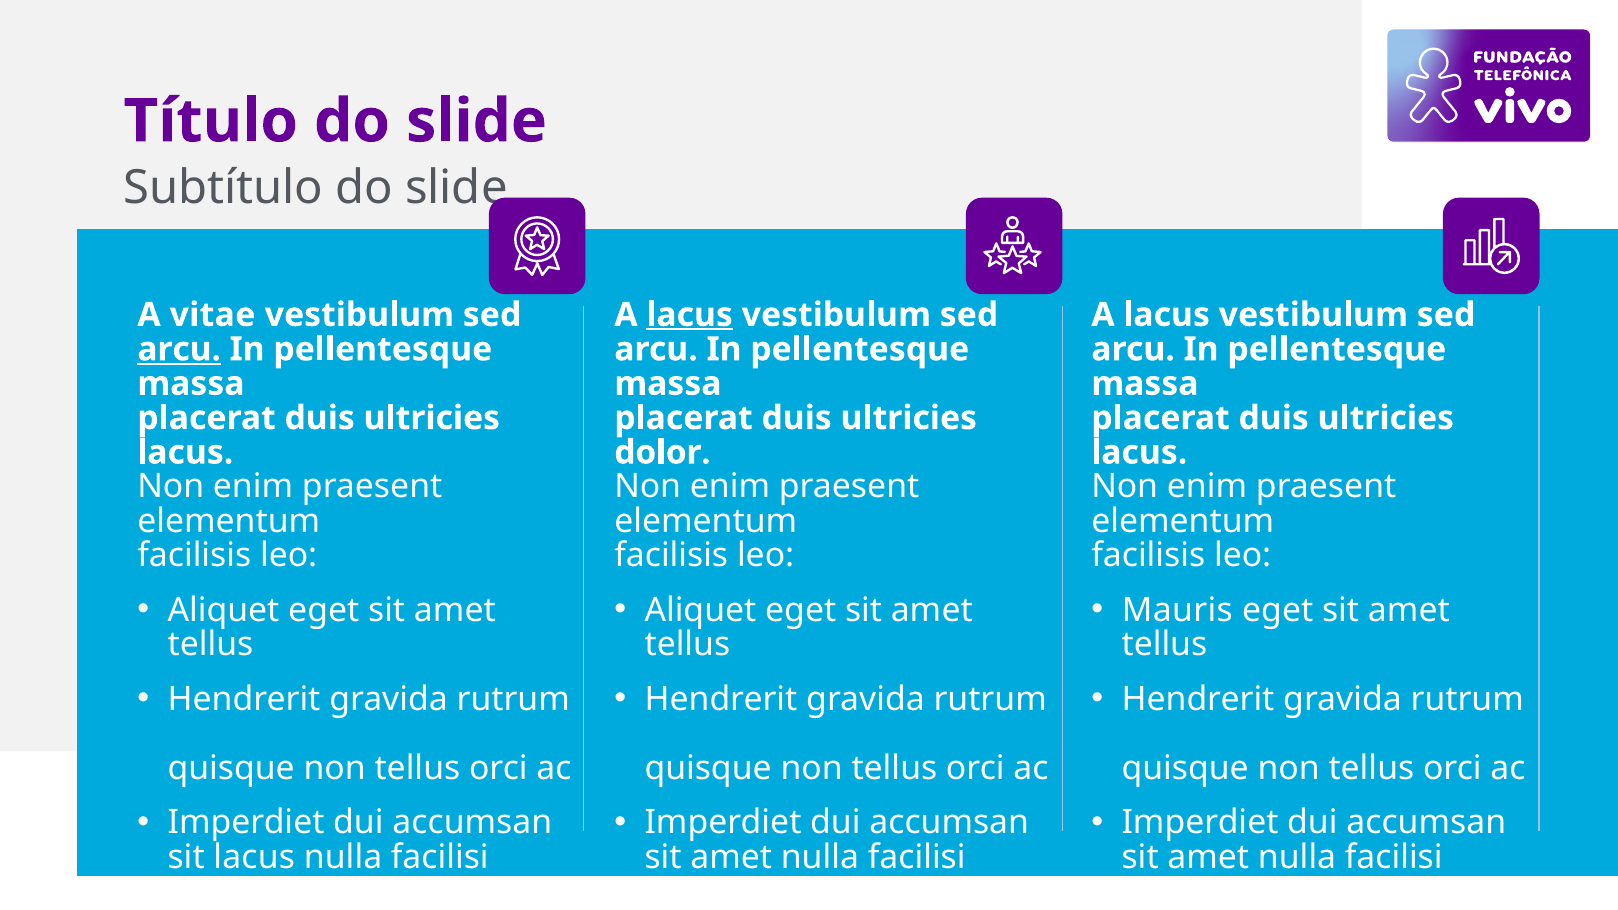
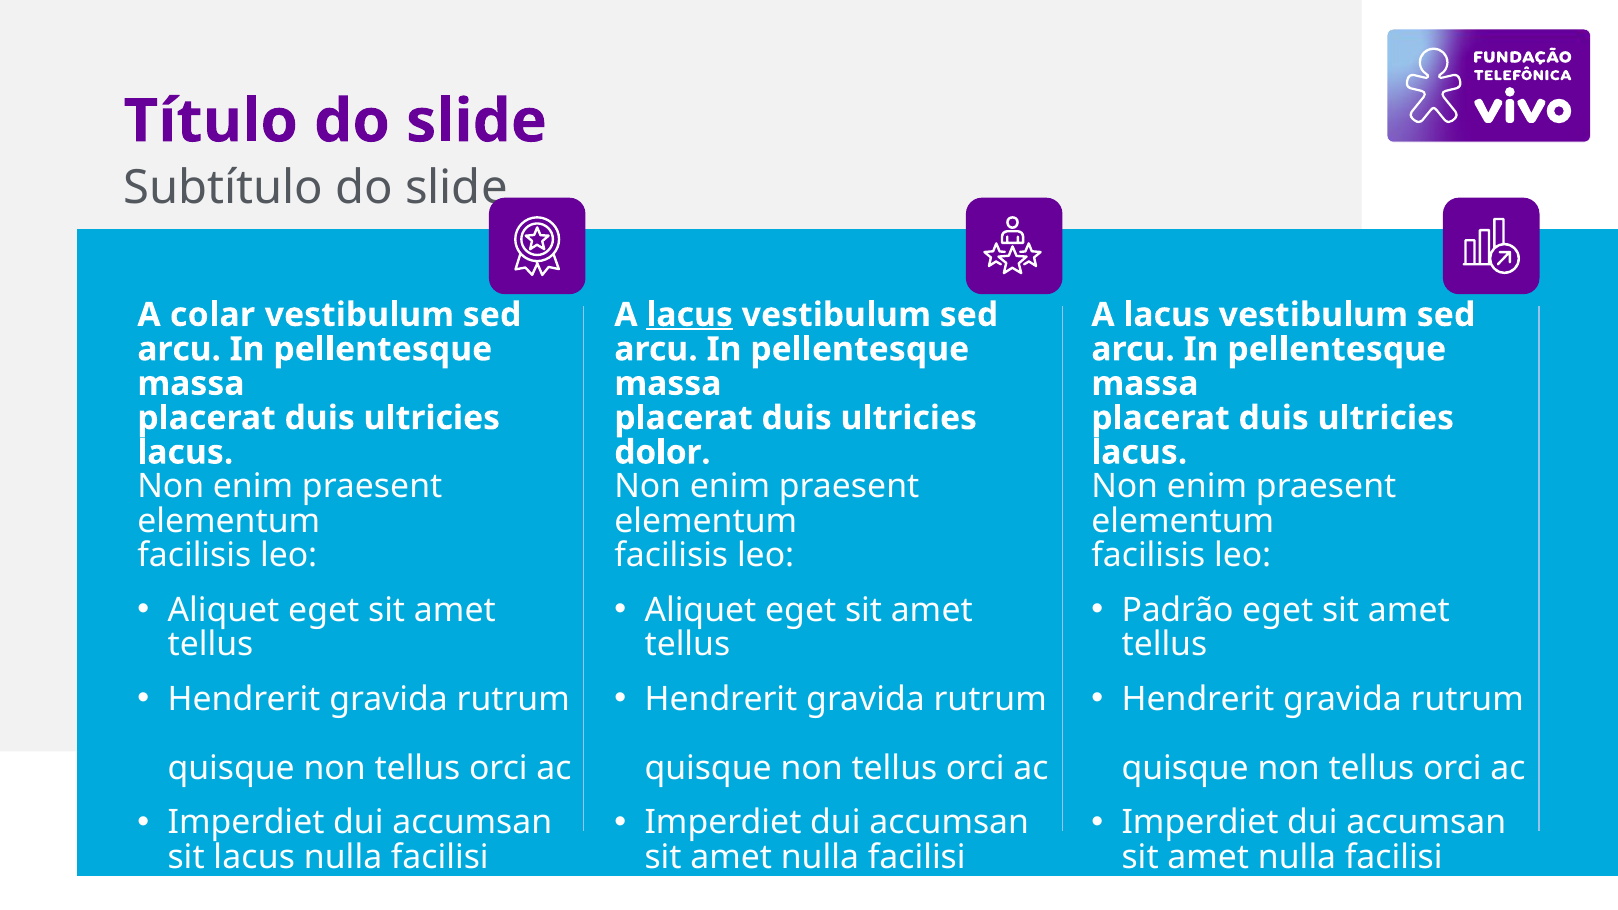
A vitae: vitae -> colar
arcu at (179, 349) underline: present -> none
Mauris: Mauris -> Padrão
